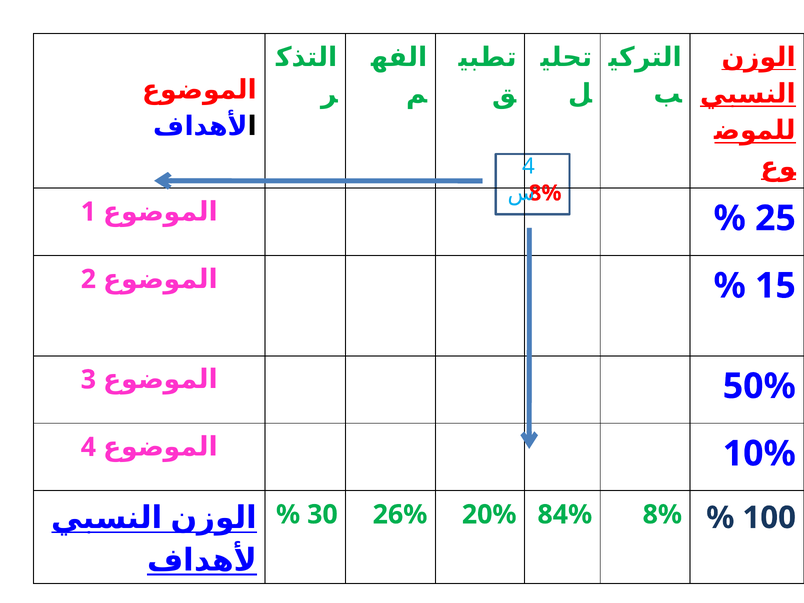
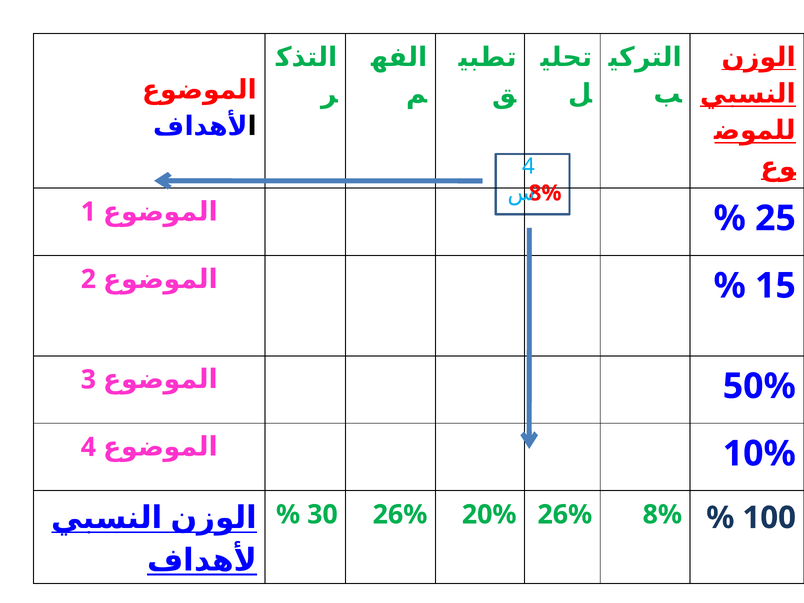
20% 84%: 84% -> 26%
